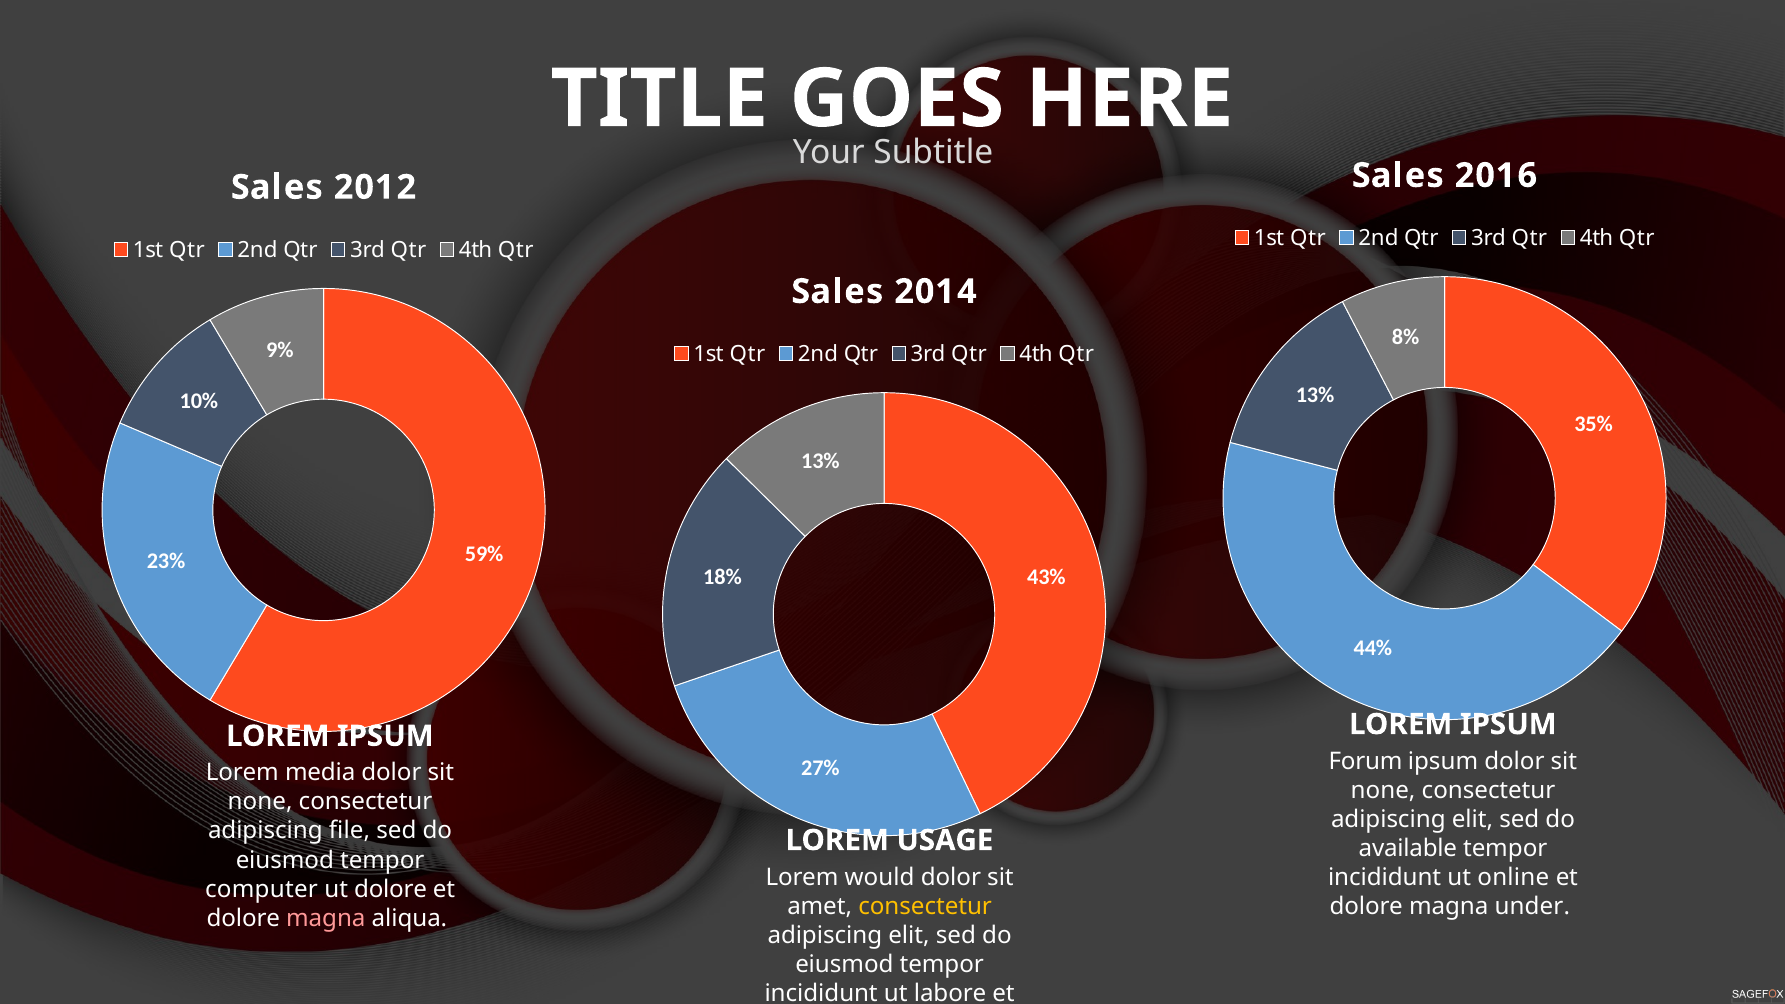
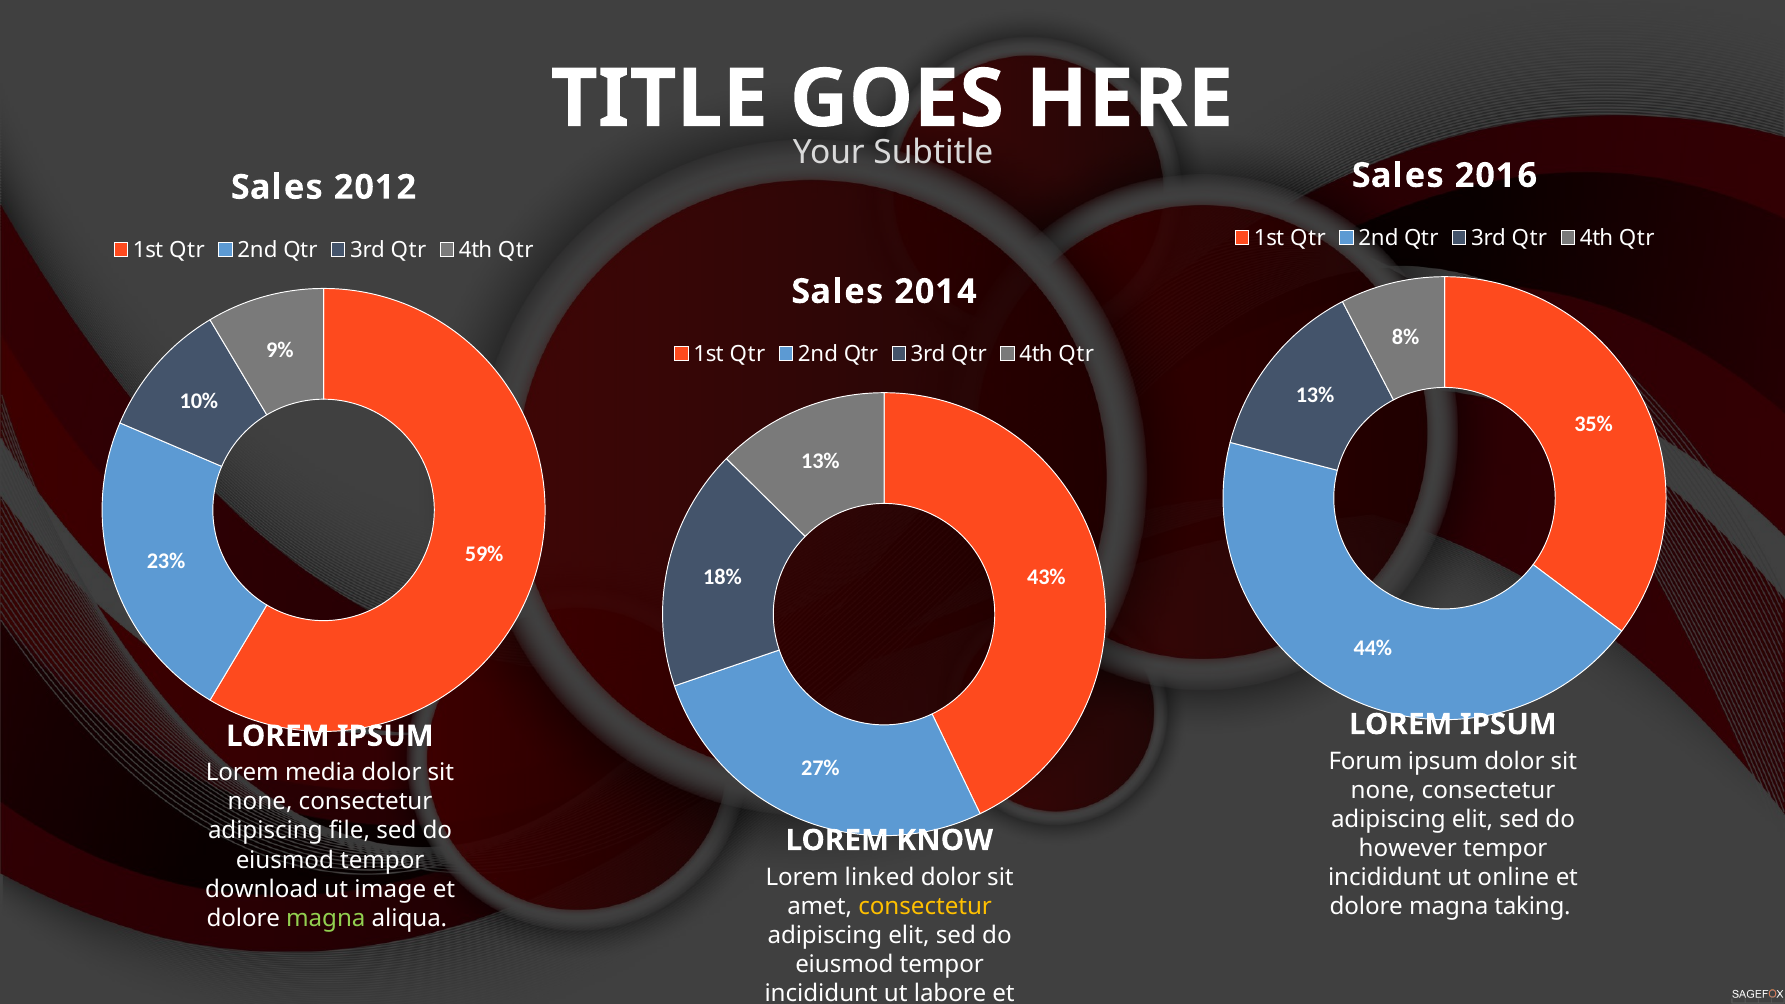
USAGE: USAGE -> KNOW
available: available -> however
would: would -> linked
computer: computer -> download
ut dolore: dolore -> image
under: under -> taking
magna at (326, 918) colour: pink -> light green
